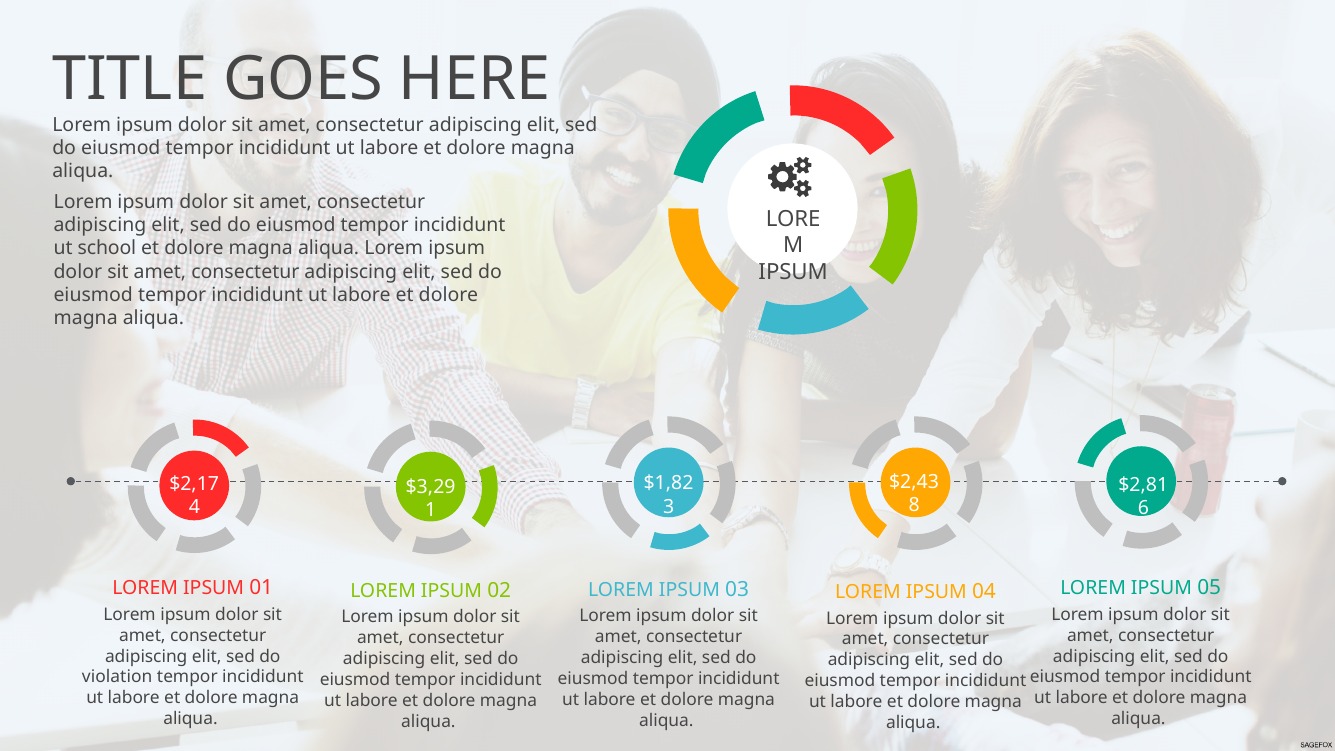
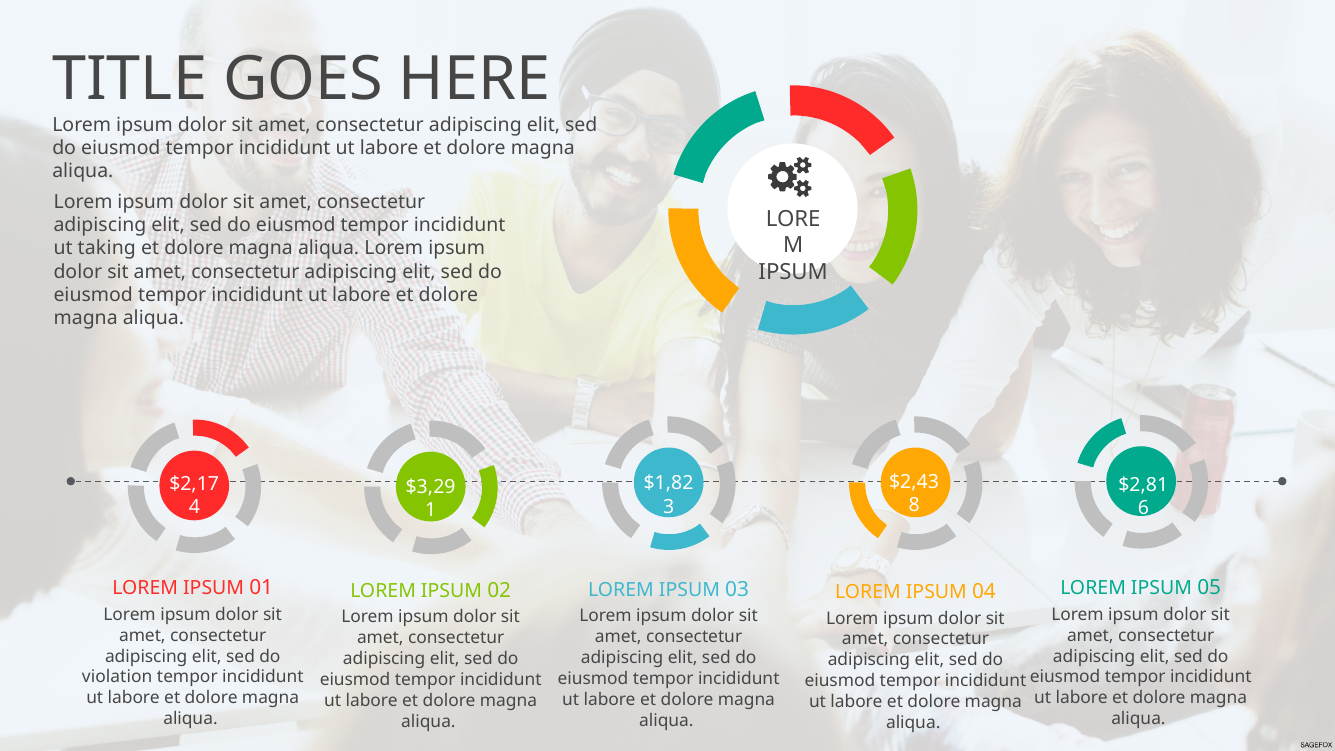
school: school -> taking
